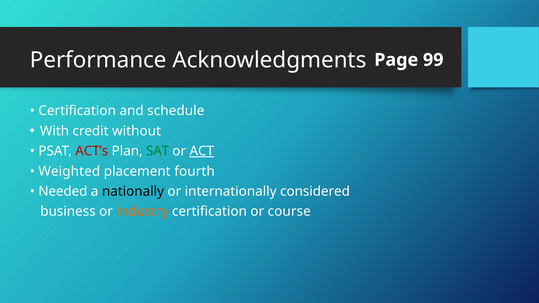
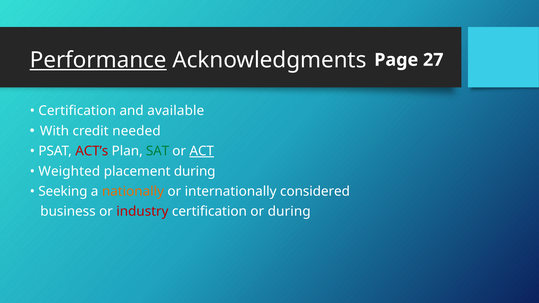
Performance underline: none -> present
99: 99 -> 27
schedule: schedule -> available
without: without -> needed
placement fourth: fourth -> during
Needed: Needed -> Seeking
nationally colour: black -> orange
industry colour: orange -> red
or course: course -> during
